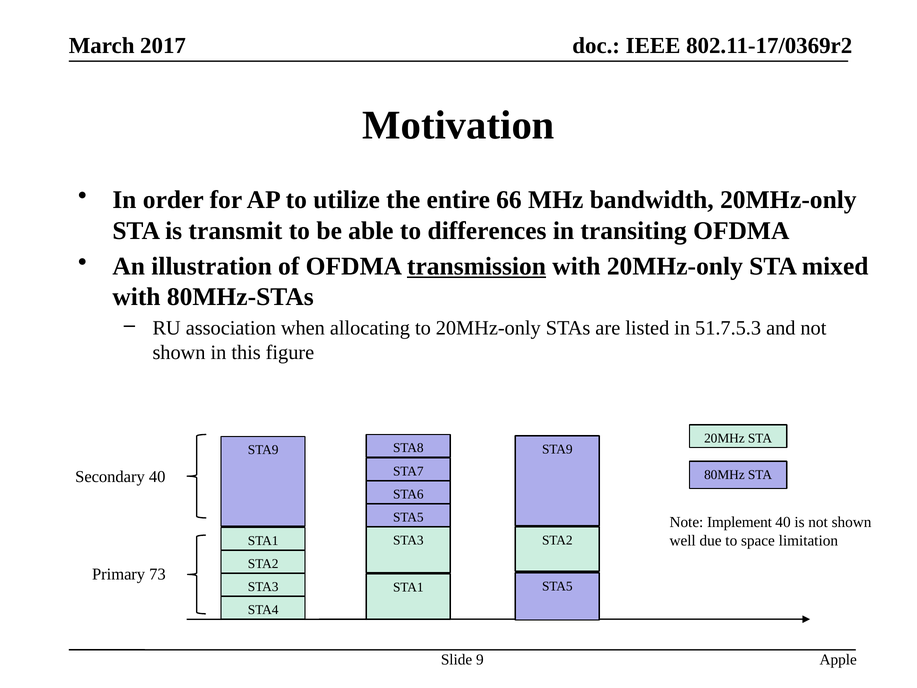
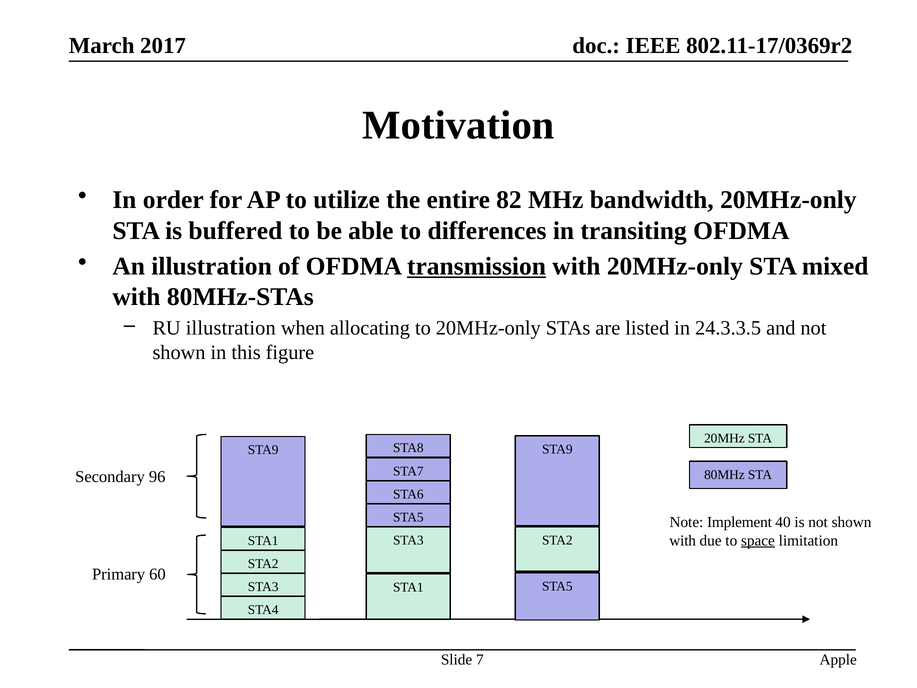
66: 66 -> 82
transmit: transmit -> buffered
RU association: association -> illustration
51.7.5.3: 51.7.5.3 -> 24.3.3.5
Secondary 40: 40 -> 96
well at (683, 540): well -> with
space underline: none -> present
73: 73 -> 60
9: 9 -> 7
